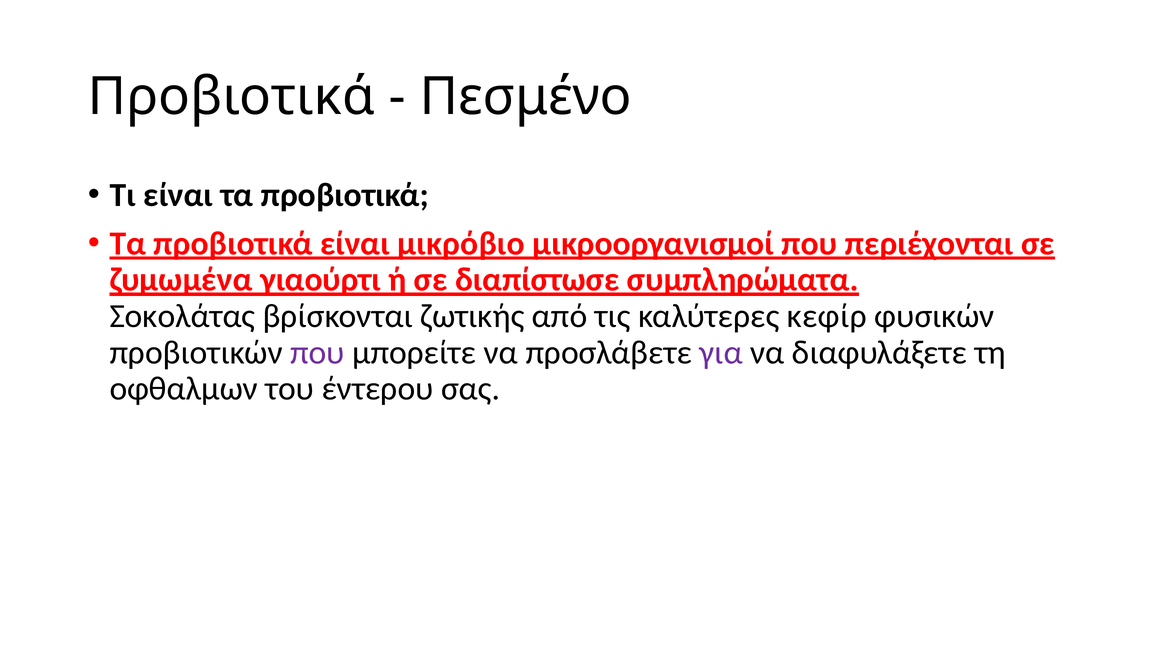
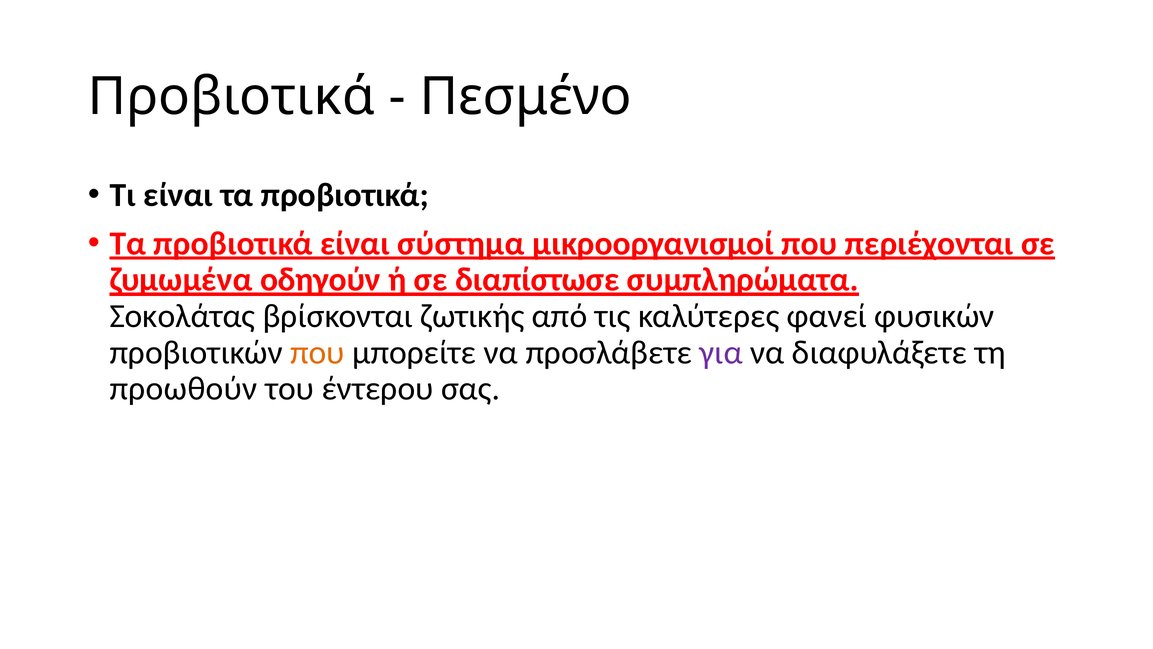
μικρόβιο: μικρόβιο -> σύστημα
γιαούρτι: γιαούρτι -> οδηγούν
κεφίρ: κεφίρ -> φανεί
που at (317, 352) colour: purple -> orange
οφθαλμων: οφθαλμων -> προωθούν
